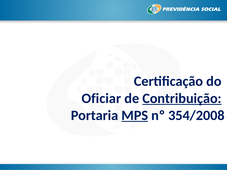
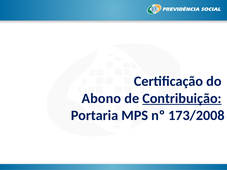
Oficiar: Oficiar -> Abono
MPS underline: present -> none
354/2008: 354/2008 -> 173/2008
